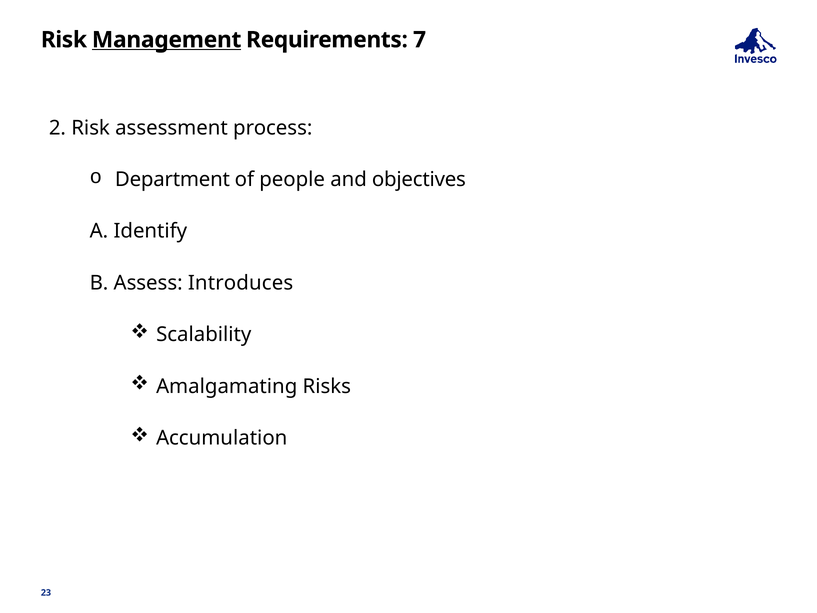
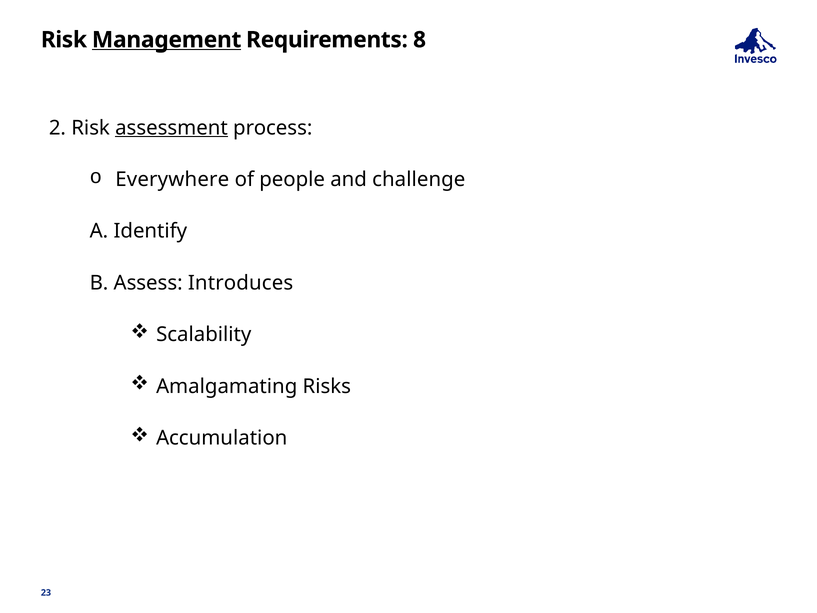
7: 7 -> 8
assessment underline: none -> present
Department: Department -> Everywhere
objectives: objectives -> challenge
